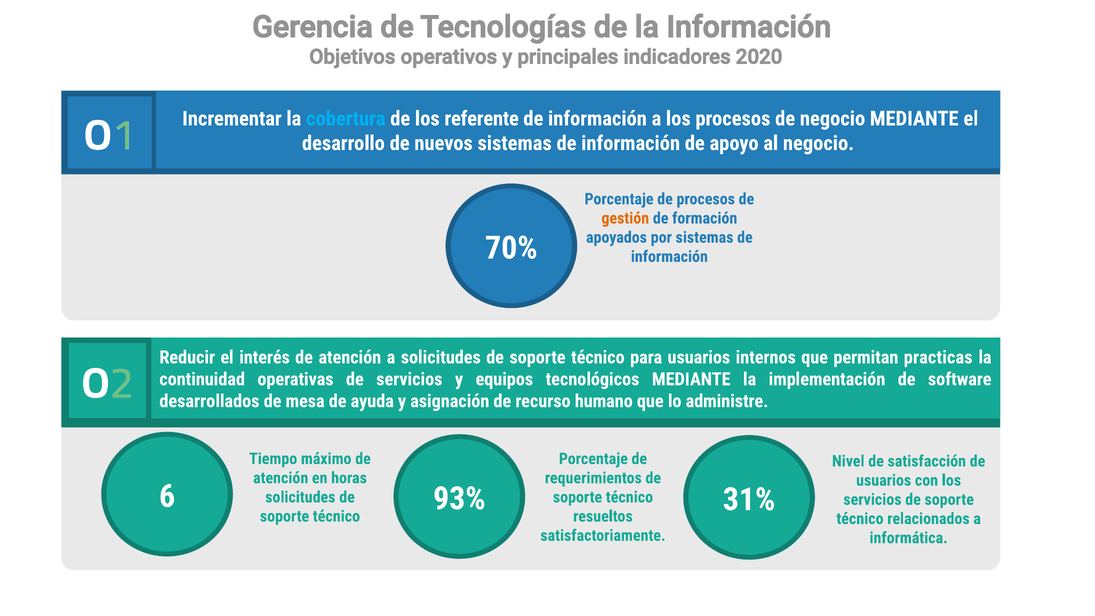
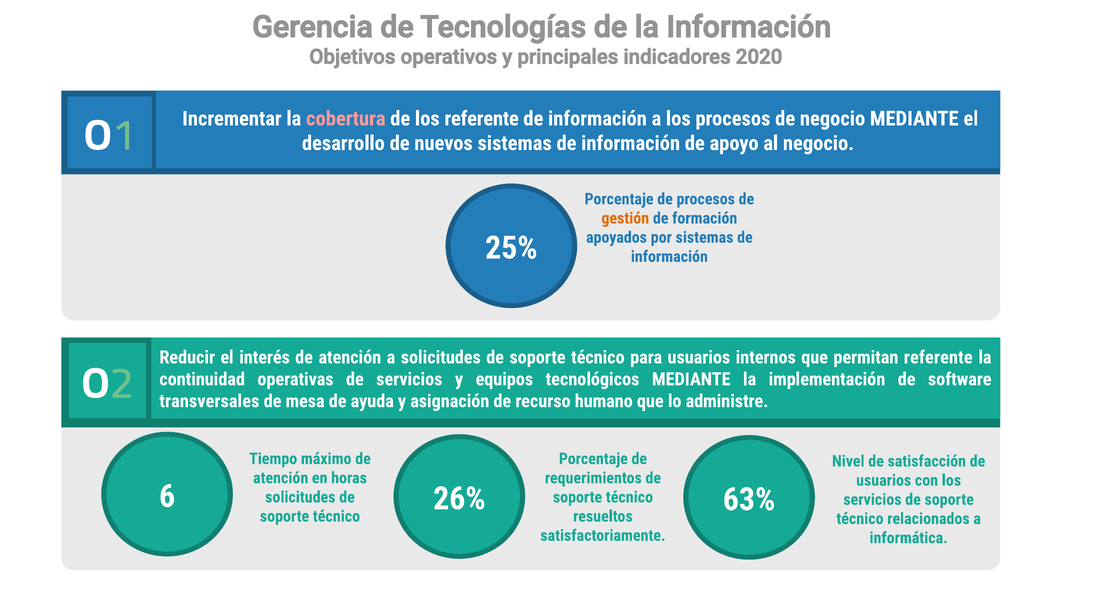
cobertura colour: light blue -> pink
70%: 70% -> 25%
permitan practicas: practicas -> referente
desarrollados: desarrollados -> transversales
93%: 93% -> 26%
31%: 31% -> 63%
